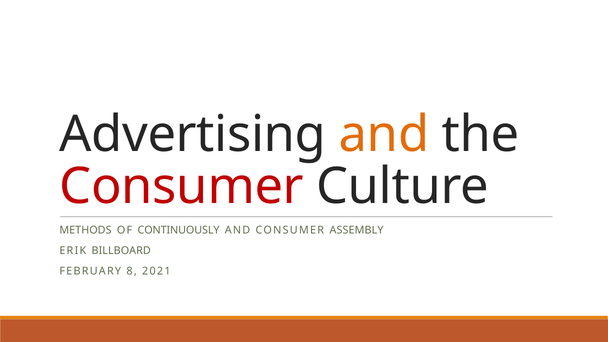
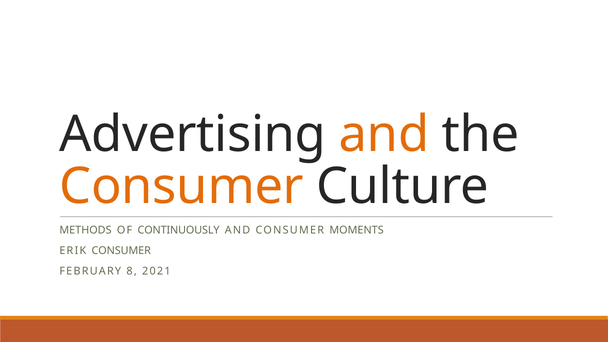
Consumer at (182, 186) colour: red -> orange
ASSEMBLY: ASSEMBLY -> MOMENTS
ERIK BILLBOARD: BILLBOARD -> CONSUMER
